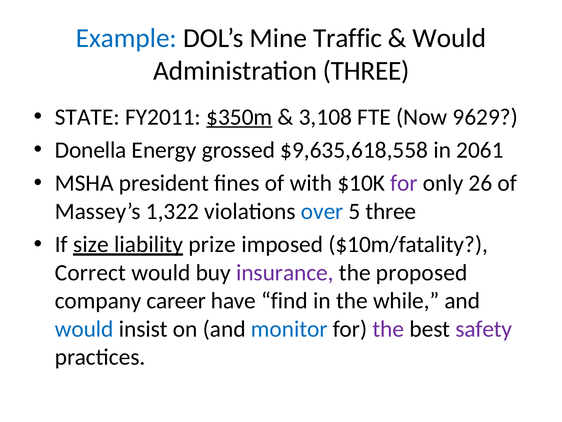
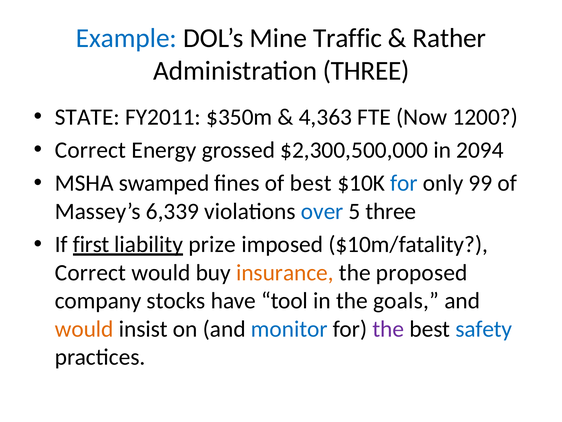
Would at (449, 38): Would -> Rather
$350m underline: present -> none
3,108: 3,108 -> 4,363
9629: 9629 -> 1200
Donella at (91, 150): Donella -> Correct
$9,635,618,558: $9,635,618,558 -> $2,300,500,000
2061: 2061 -> 2094
president: president -> swamped
of with: with -> best
for at (404, 183) colour: purple -> blue
26: 26 -> 99
1,322: 1,322 -> 6,339
size: size -> first
insurance colour: purple -> orange
career: career -> stocks
find: find -> tool
while: while -> goals
would at (84, 329) colour: blue -> orange
safety colour: purple -> blue
